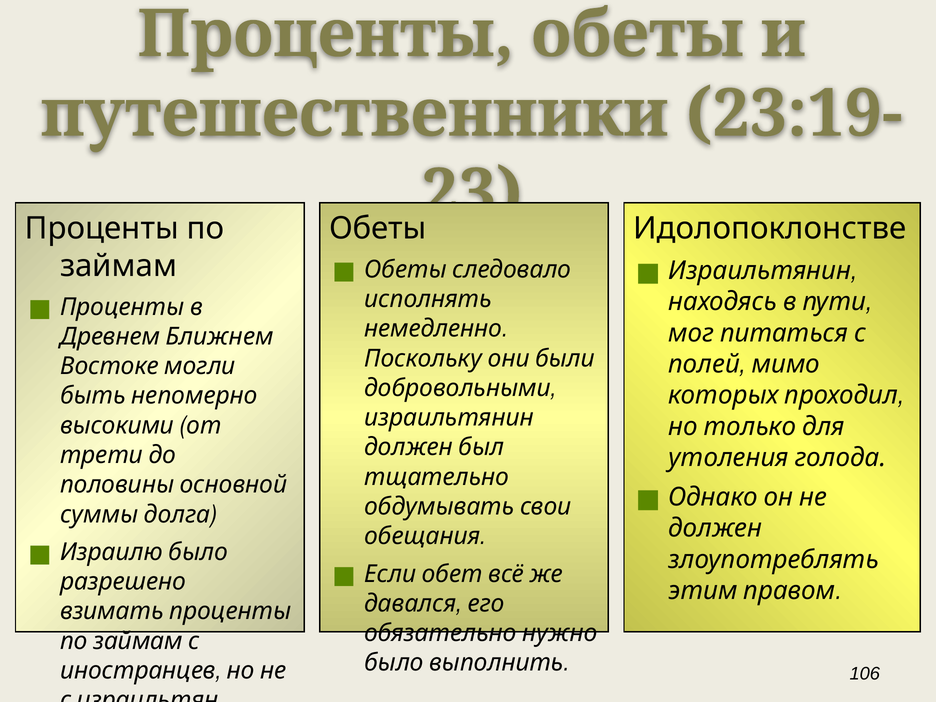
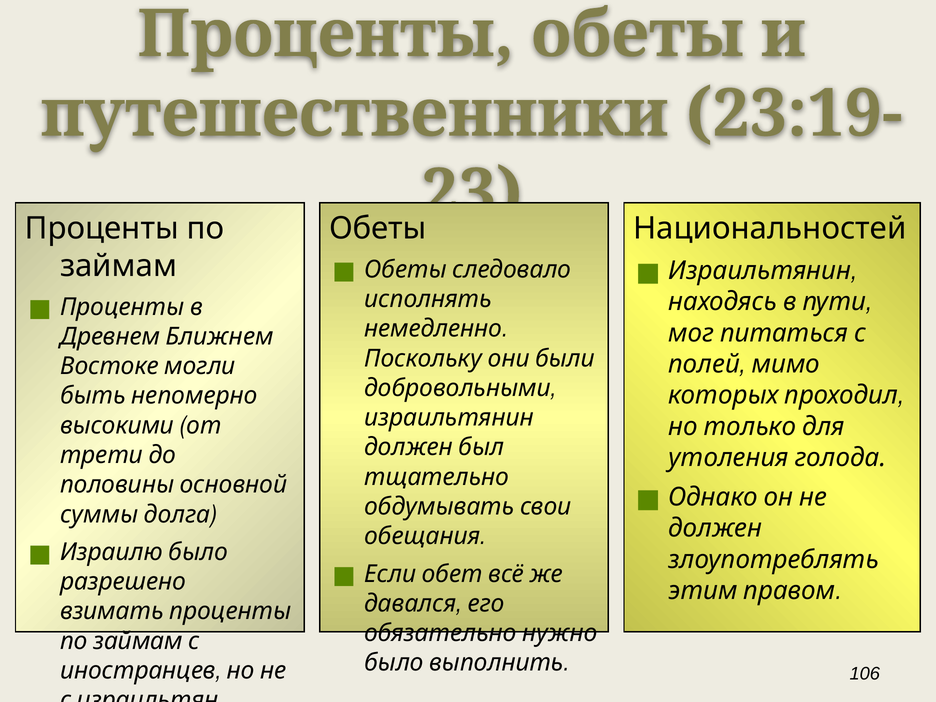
Идолопоклонстве: Идолопоклонстве -> Национальностей
